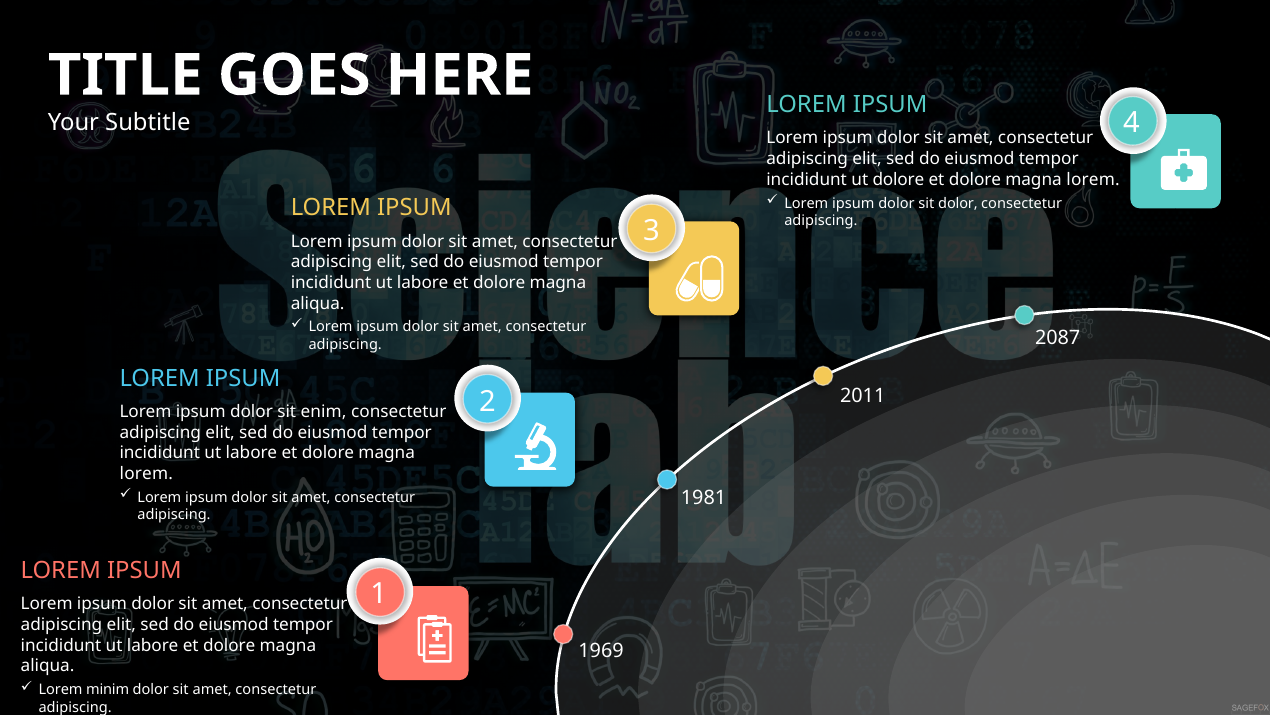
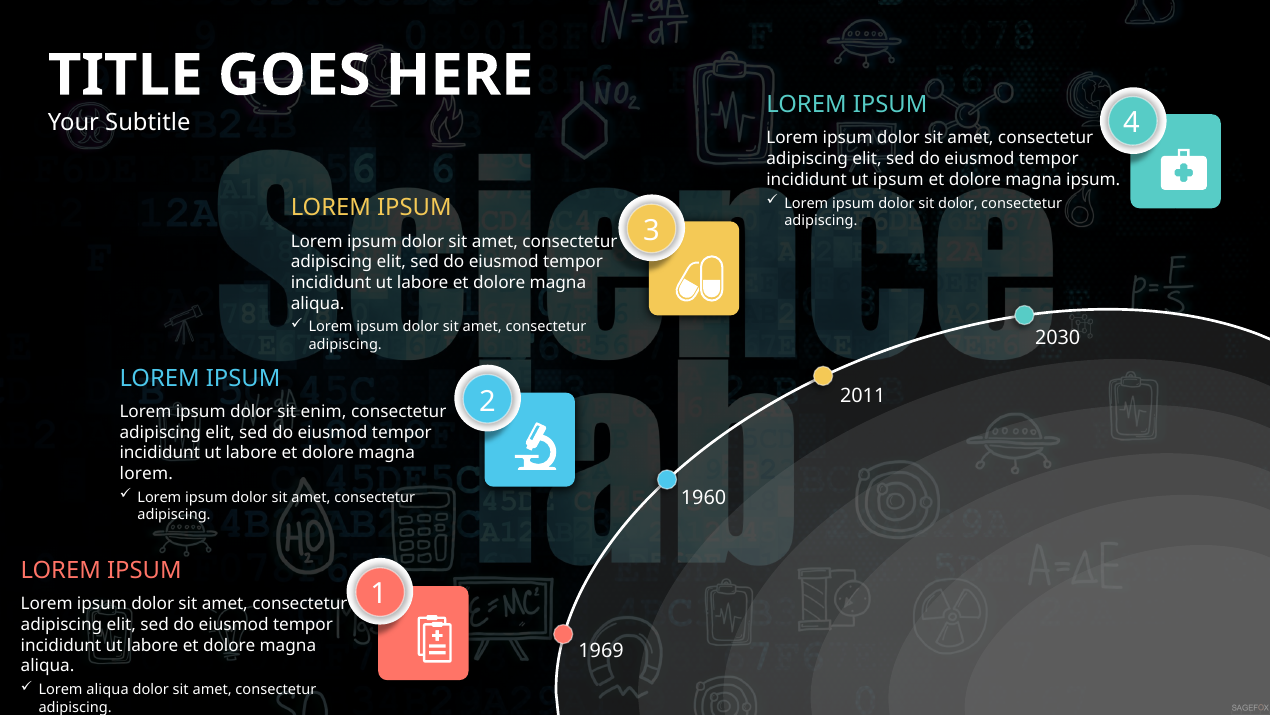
ut dolore: dolore -> ipsum
lorem at (1093, 179): lorem -> ipsum
2087: 2087 -> 2030
1981: 1981 -> 1960
Lorem minim: minim -> aliqua
